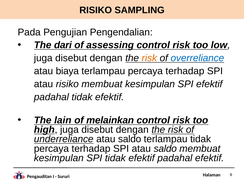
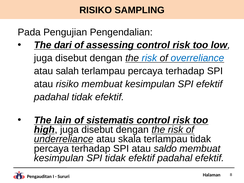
risk at (149, 58) colour: orange -> blue
biaya: biaya -> salah
melainkan: melainkan -> sistematis
underreliance atau saldo: saldo -> skala
